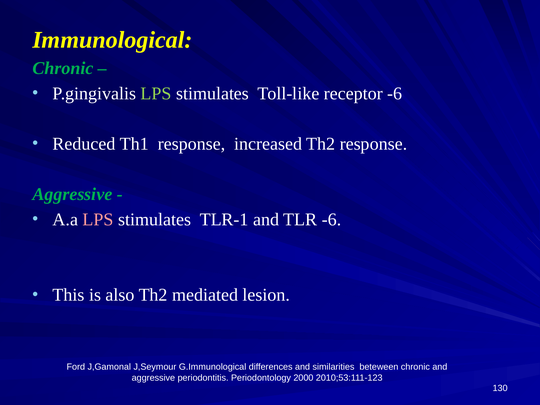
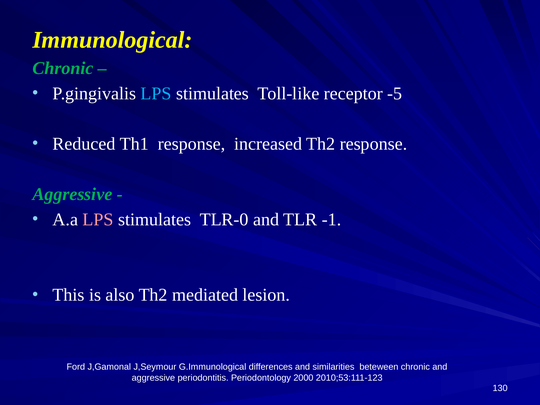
LPS at (156, 93) colour: light green -> light blue
receptor -6: -6 -> -5
TLR-1: TLR-1 -> TLR-0
TLR -6: -6 -> -1
